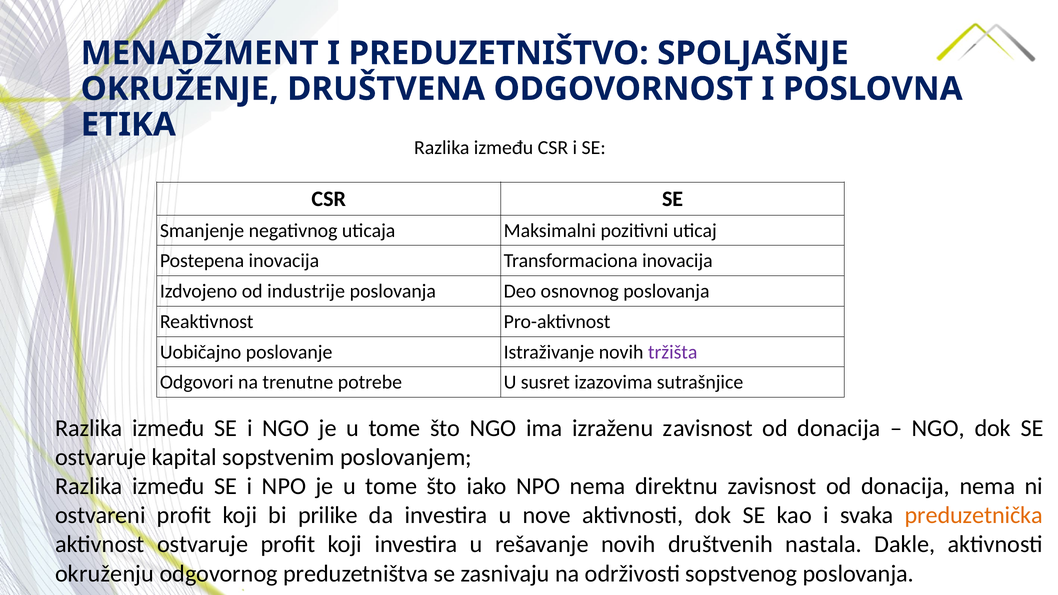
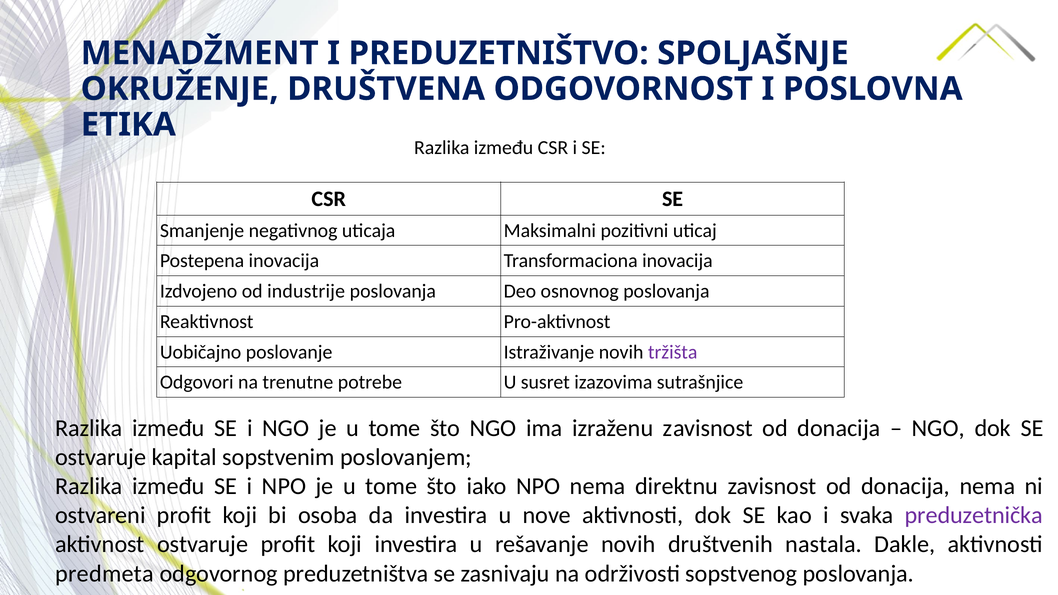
prilike: prilike -> osoba
preduzetnička colour: orange -> purple
okruženju: okruženju -> predmeta
